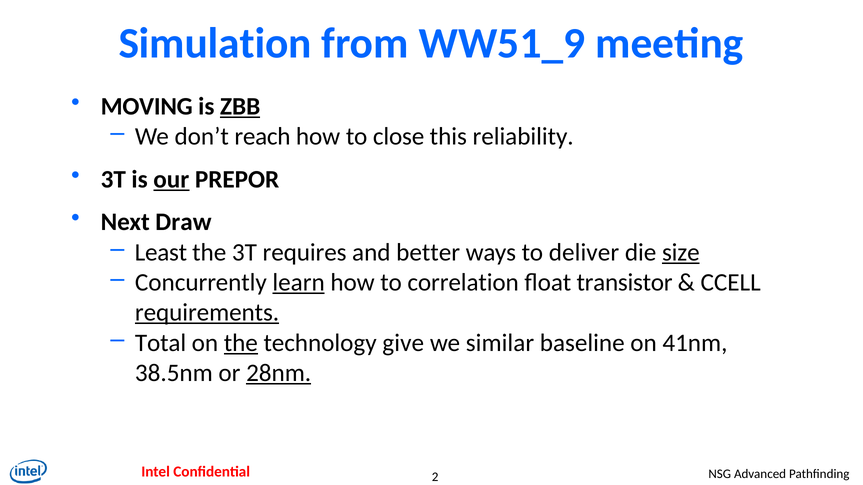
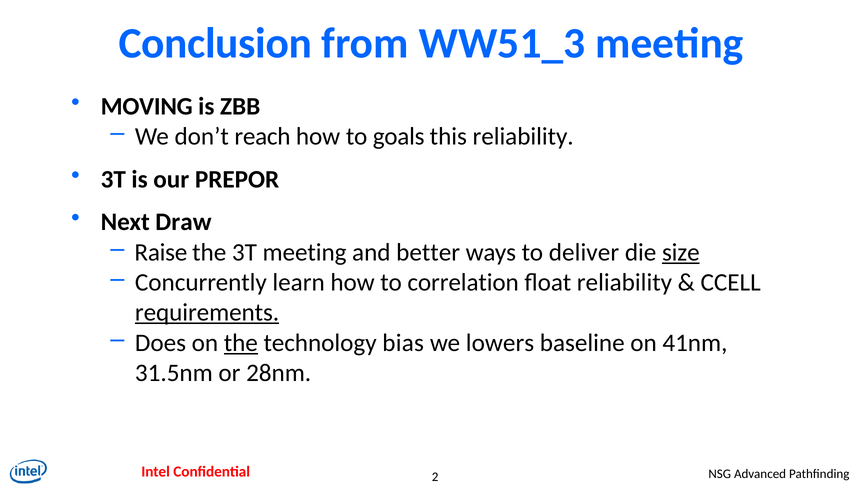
Simulation: Simulation -> Conclusion
WW51_9: WW51_9 -> WW51_3
ZBB underline: present -> none
close: close -> goals
our underline: present -> none
Least: Least -> Raise
3T requires: requires -> meeting
learn underline: present -> none
float transistor: transistor -> reliability
Total: Total -> Does
give: give -> bias
similar: similar -> lowers
38.5nm: 38.5nm -> 31.5nm
28nm underline: present -> none
